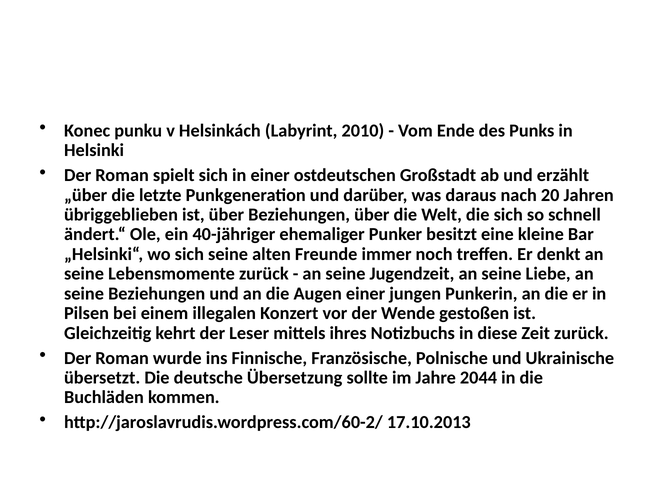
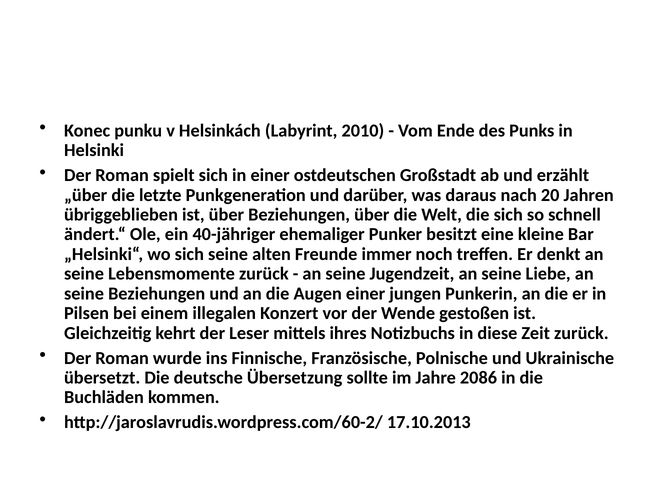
2044: 2044 -> 2086
